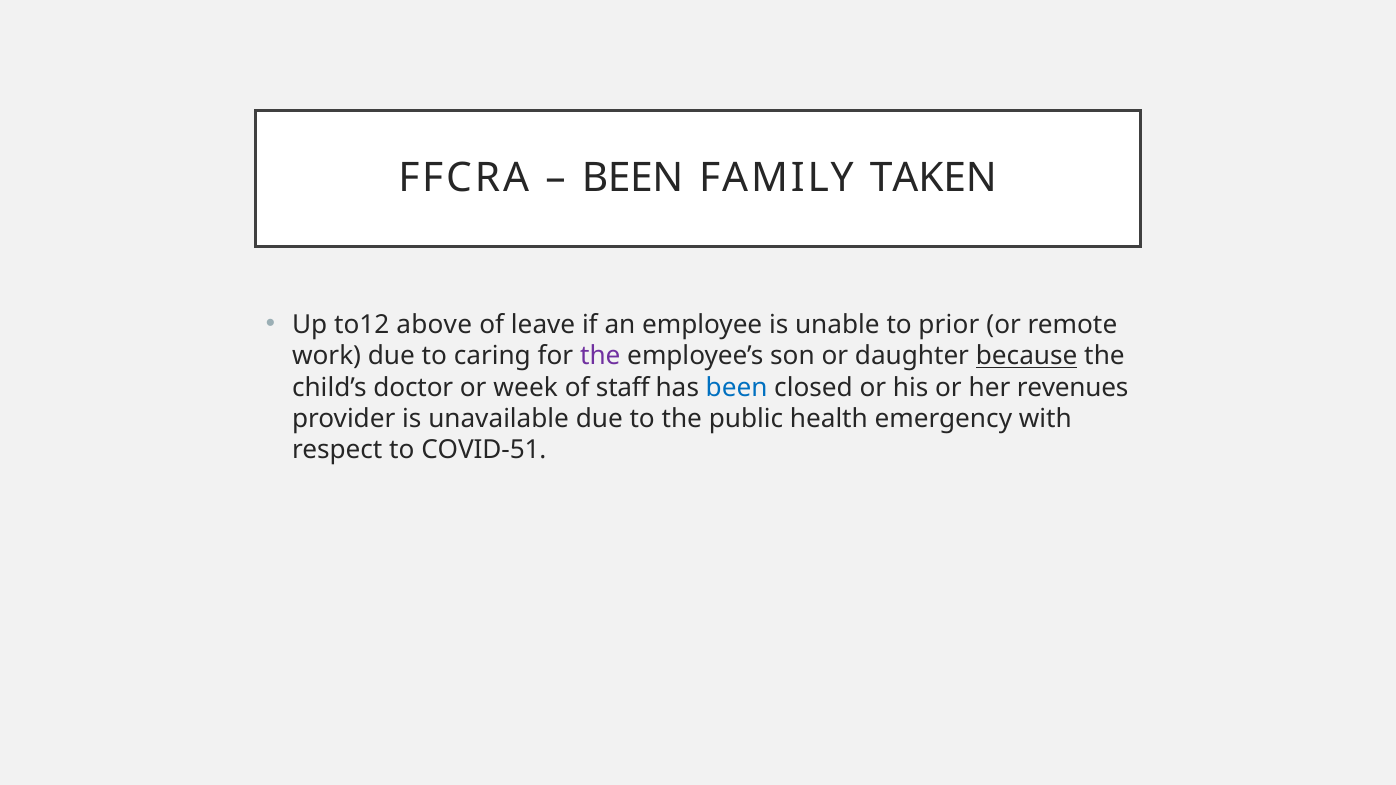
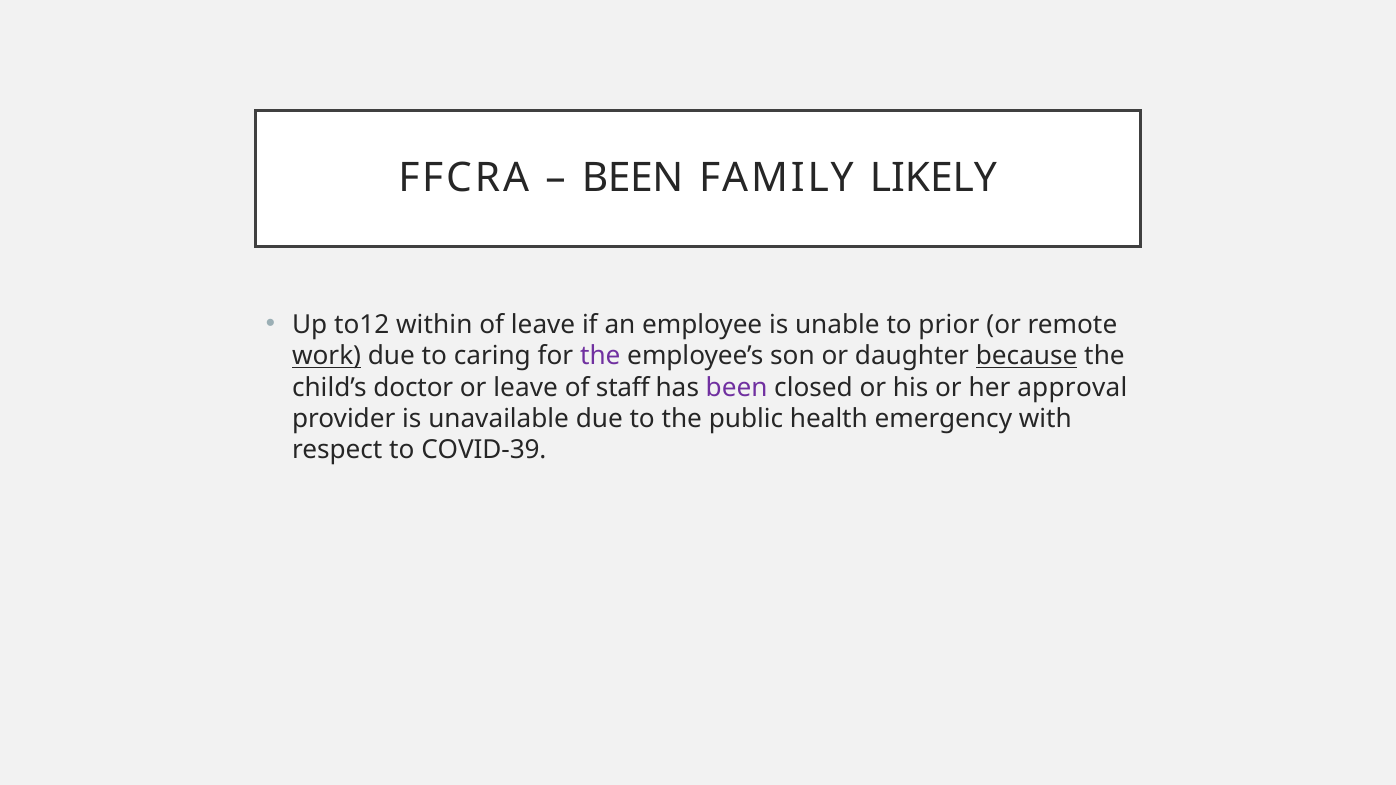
TAKEN: TAKEN -> LIKELY
above: above -> within
work underline: none -> present
or week: week -> leave
been at (737, 388) colour: blue -> purple
revenues: revenues -> approval
COVID-51: COVID-51 -> COVID-39
